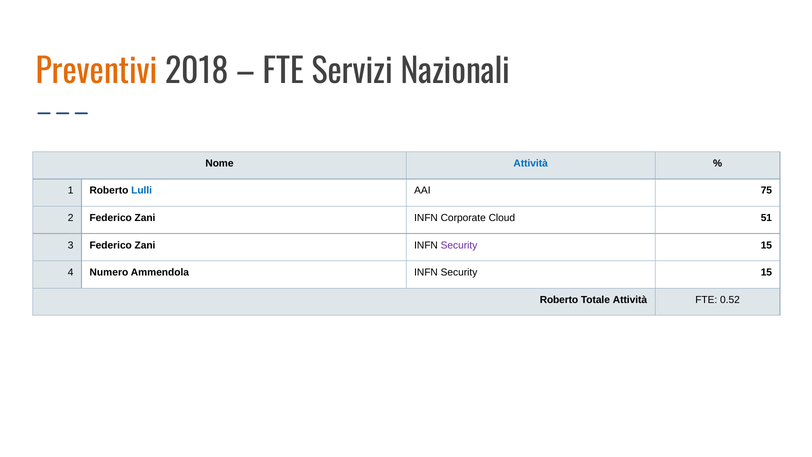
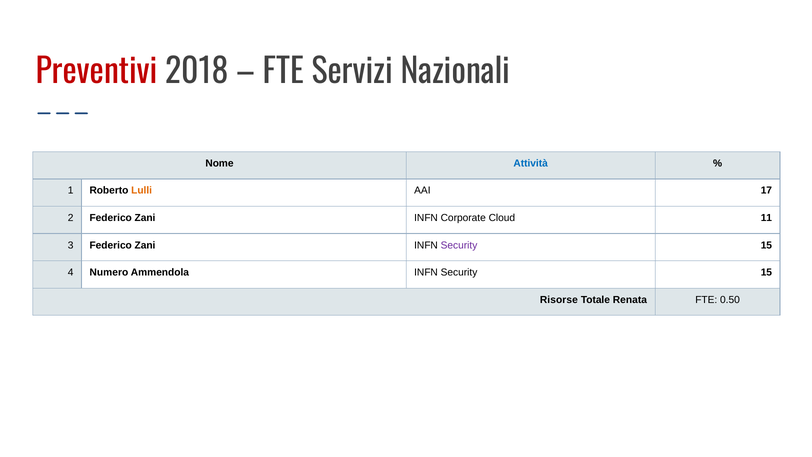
Preventivi colour: orange -> red
Lulli colour: blue -> orange
75: 75 -> 17
51: 51 -> 11
Roberto at (559, 300): Roberto -> Risorse
Totale Attività: Attività -> Renata
0.52: 0.52 -> 0.50
